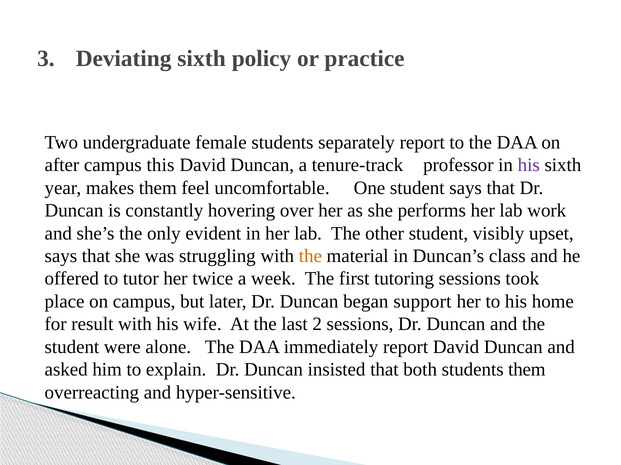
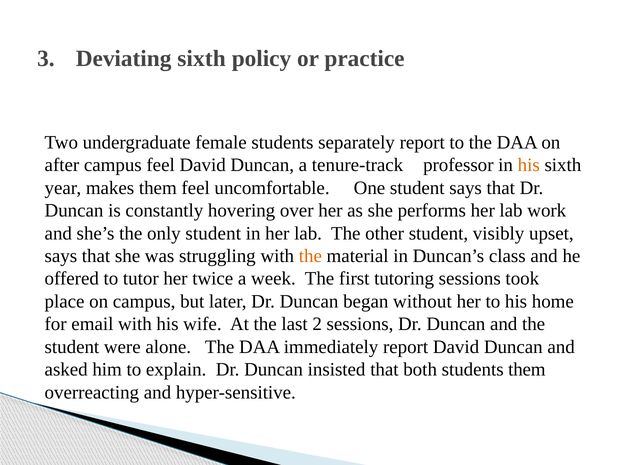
campus this: this -> feel
his at (529, 165) colour: purple -> orange
only evident: evident -> student
support: support -> without
result: result -> email
